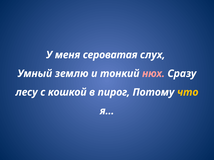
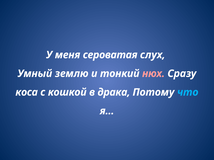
лесу: лесу -> коса
пирог: пирог -> драка
что colour: yellow -> light blue
